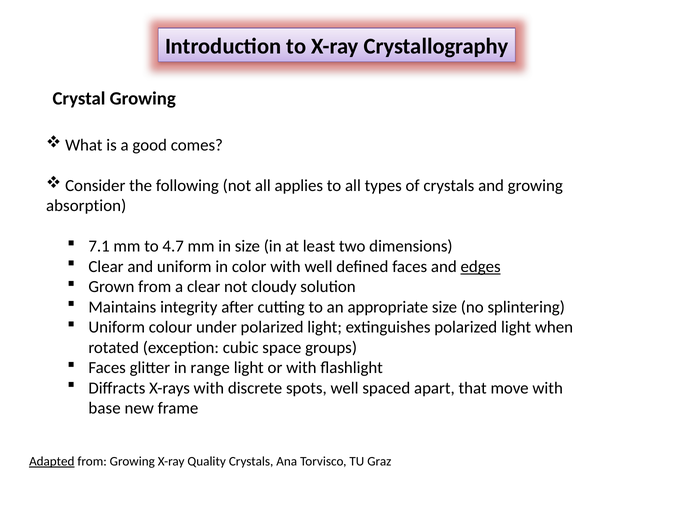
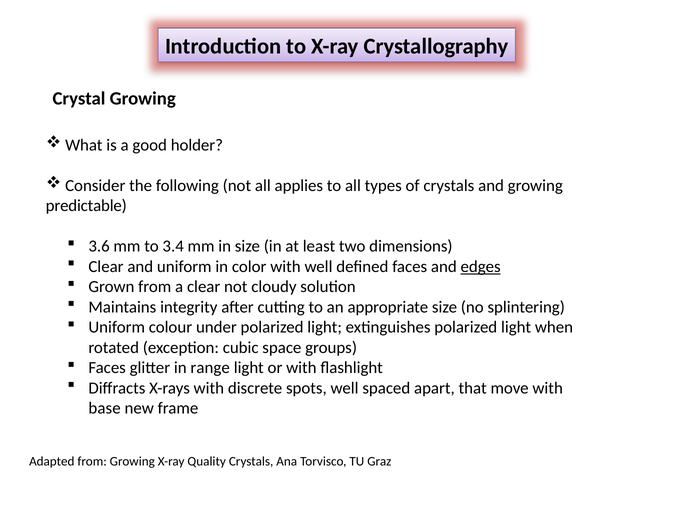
comes: comes -> holder
absorption: absorption -> predictable
7.1: 7.1 -> 3.6
4.7: 4.7 -> 3.4
Adapted underline: present -> none
